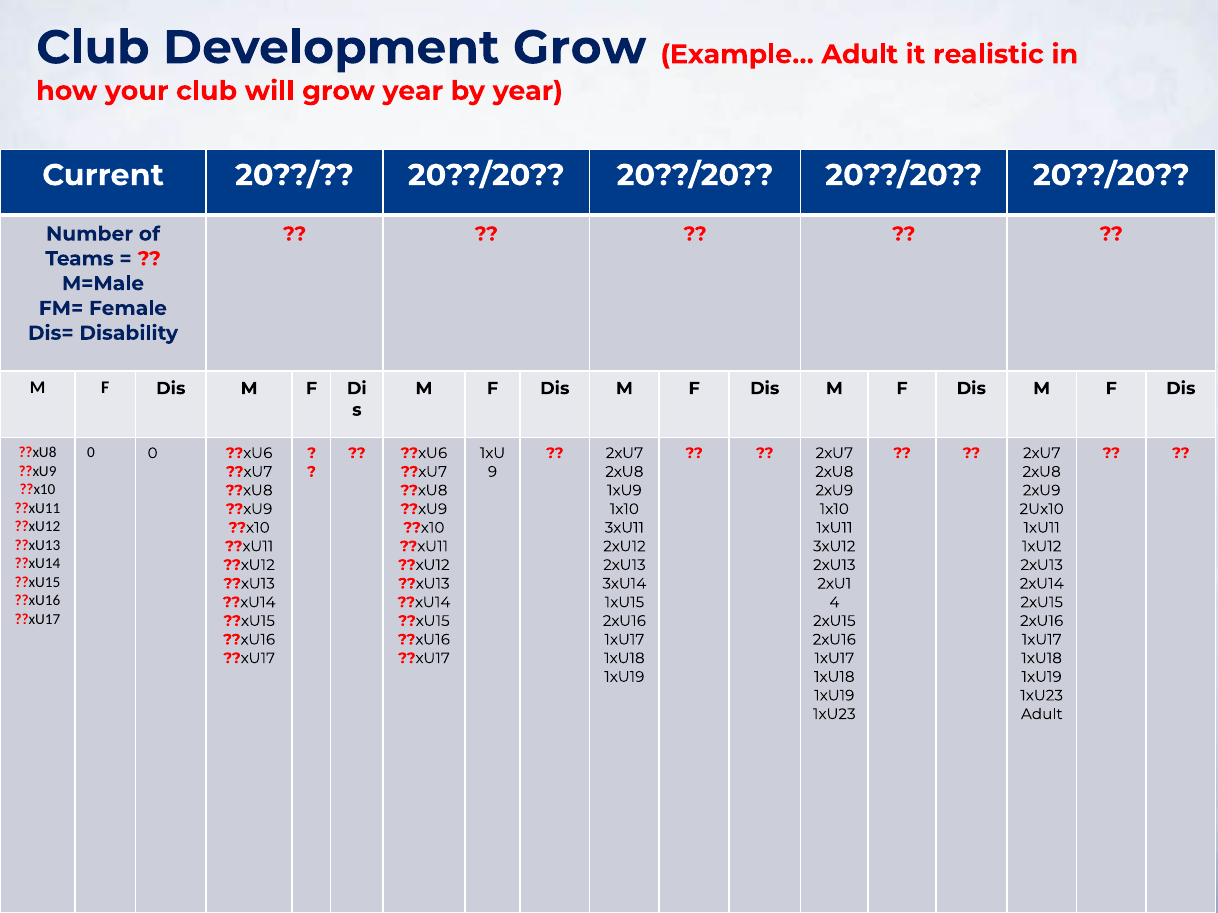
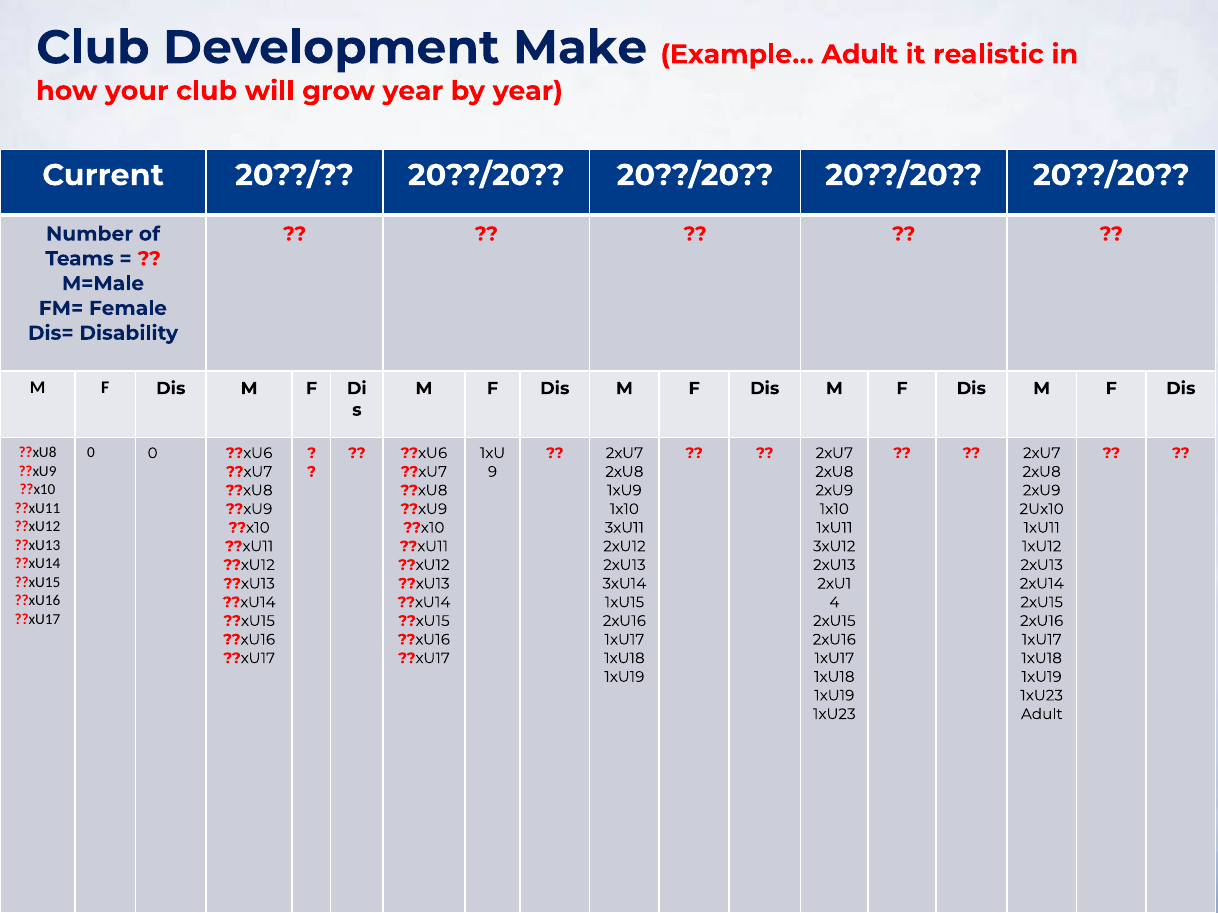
Development Grow: Grow -> Make
